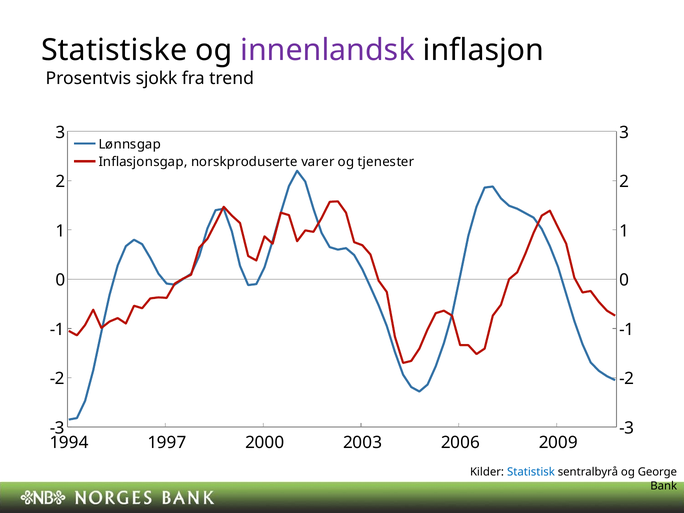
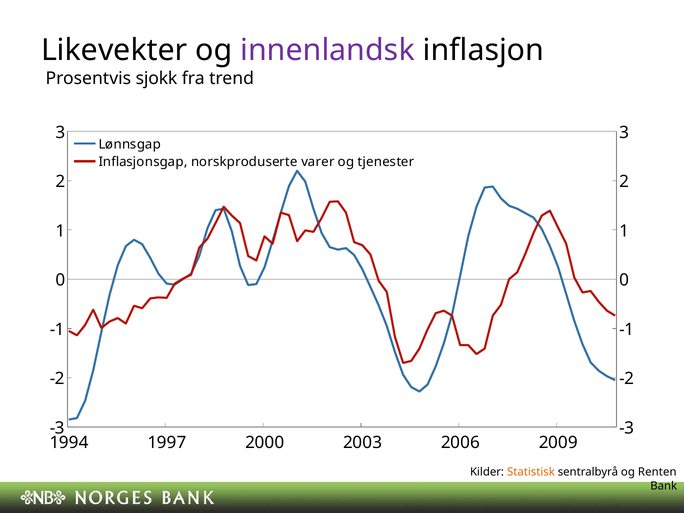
Statistiske: Statistiske -> Likevekter
Statistisk colour: blue -> orange
George: George -> Renten
